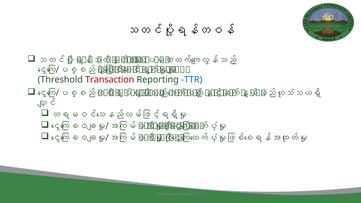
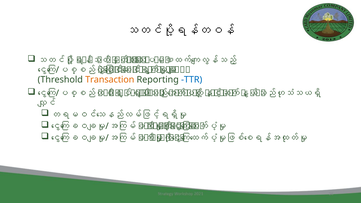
Transaction colour: red -> orange
